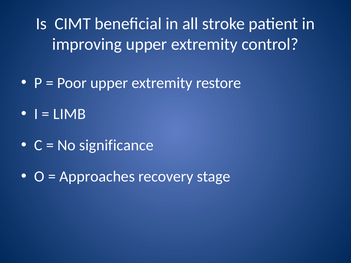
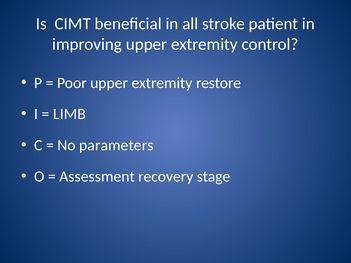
significance: significance -> parameters
Approaches: Approaches -> Assessment
